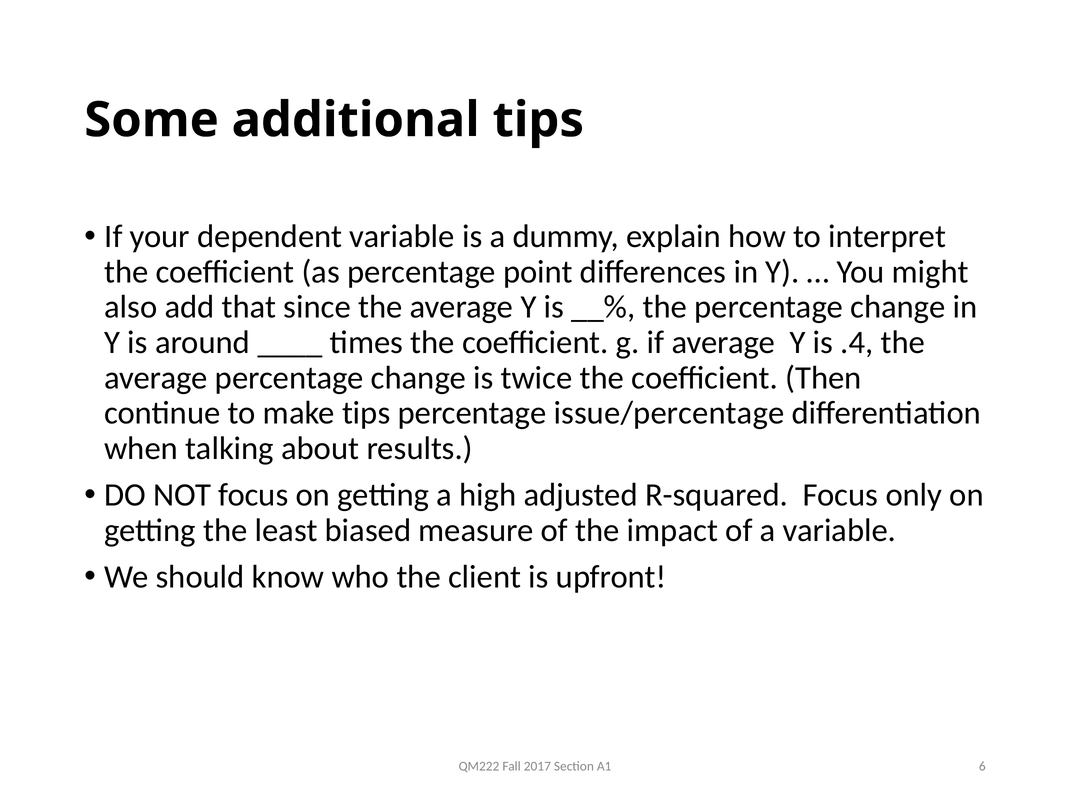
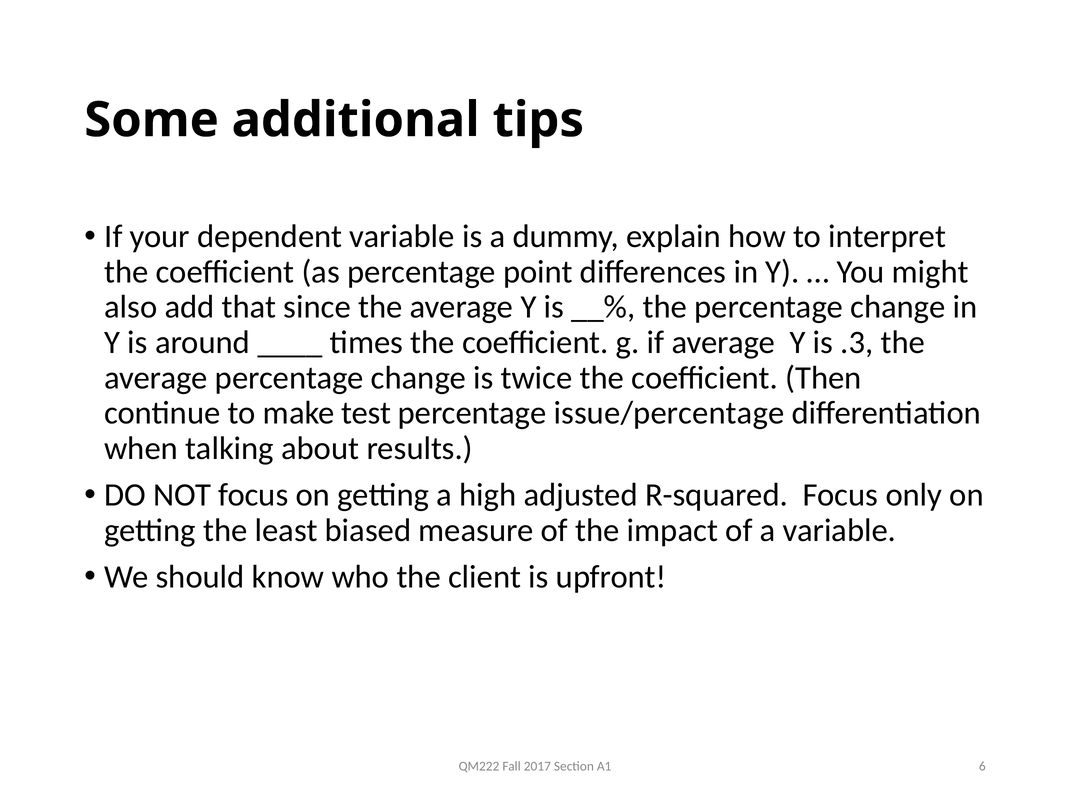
.4: .4 -> .3
make tips: tips -> test
